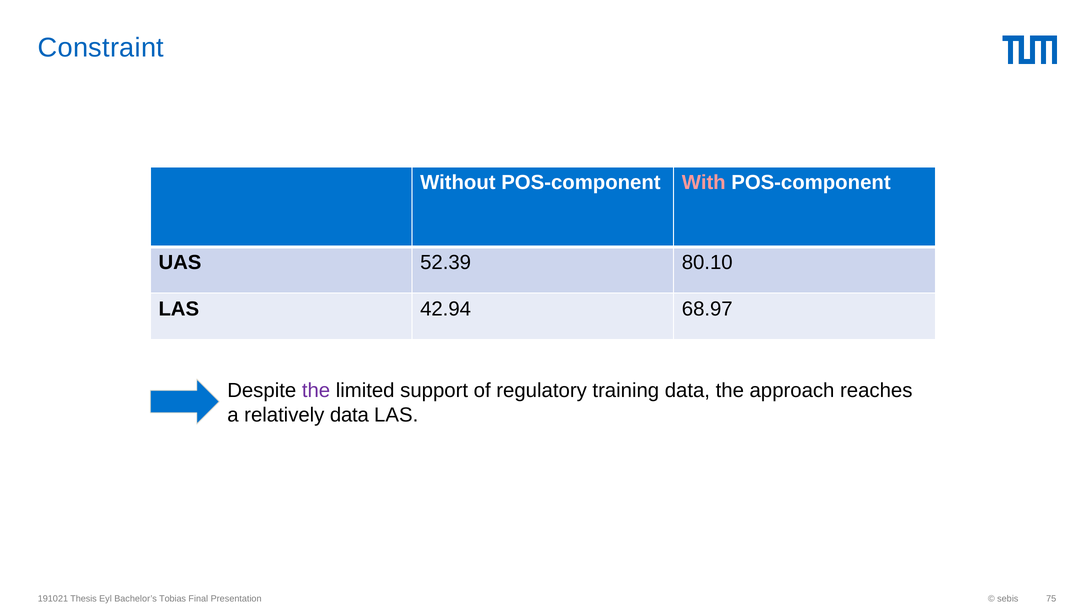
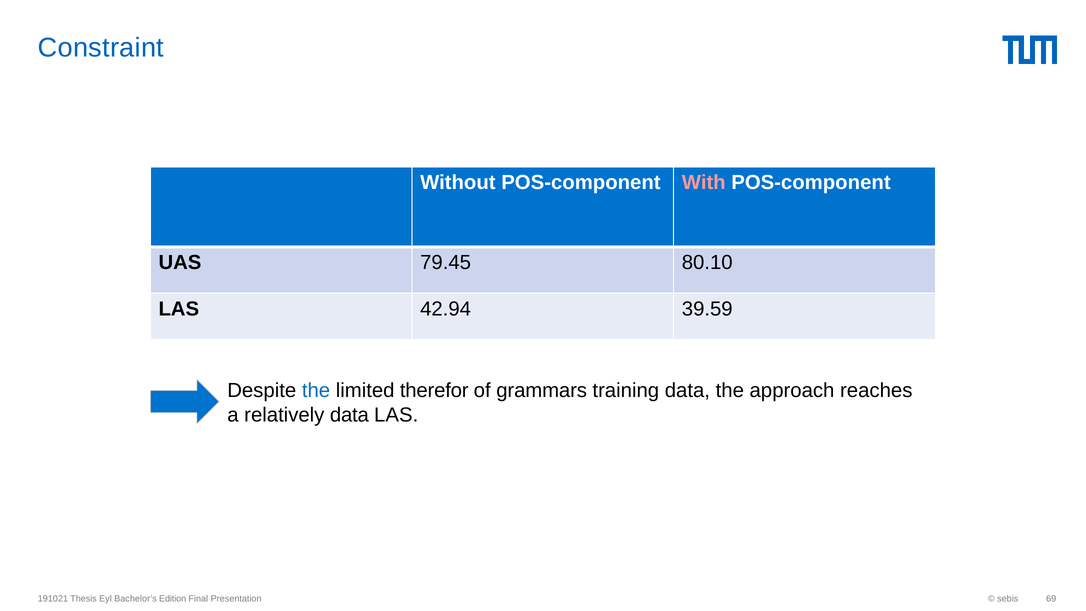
52.39: 52.39 -> 79.45
68.97: 68.97 -> 39.59
the at (316, 390) colour: purple -> blue
support: support -> therefor
regulatory: regulatory -> grammars
Tobias: Tobias -> Edition
75: 75 -> 69
